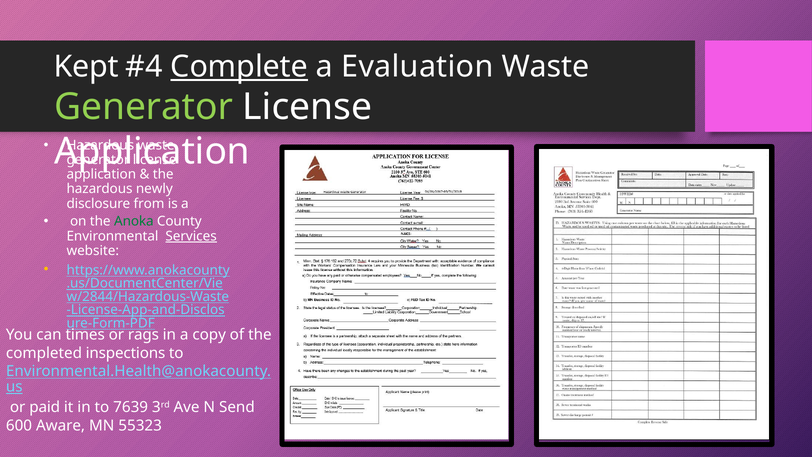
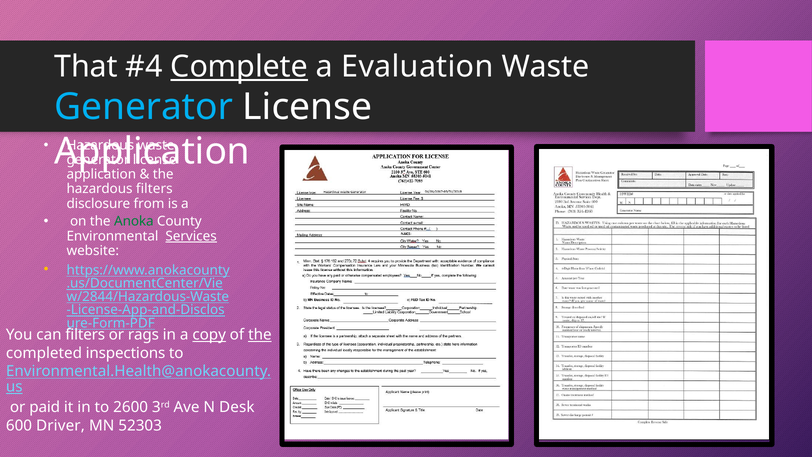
Kept: Kept -> That
Generator at (144, 107) colour: light green -> light blue
hazardous newly: newly -> filters
can times: times -> filters
copy underline: none -> present
the at (260, 335) underline: none -> present
7639: 7639 -> 2600
Send: Send -> Desk
Aware: Aware -> Driver
55323: 55323 -> 52303
